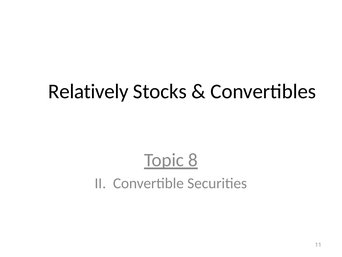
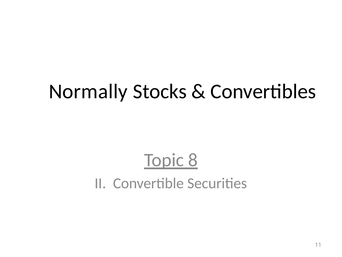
Relatively: Relatively -> Normally
